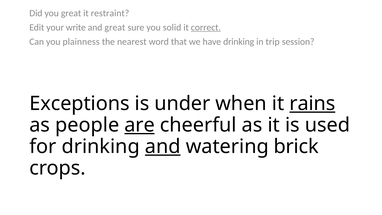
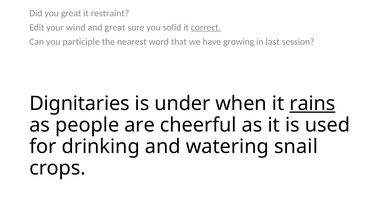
write: write -> wind
plainness: plainness -> participle
have drinking: drinking -> growing
trip: trip -> last
Exceptions: Exceptions -> Dignitaries
are underline: present -> none
and at (163, 146) underline: present -> none
brick: brick -> snail
